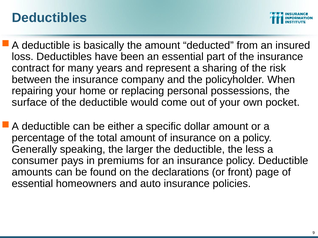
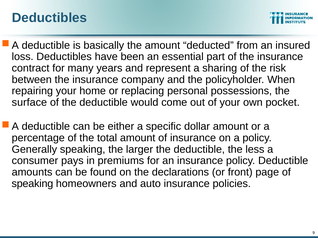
essential at (32, 184): essential -> speaking
